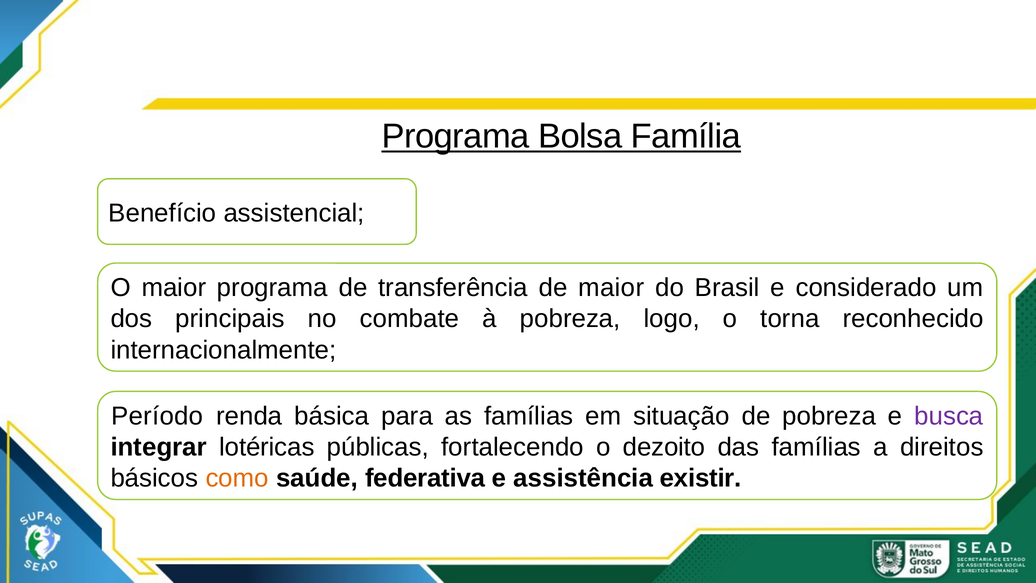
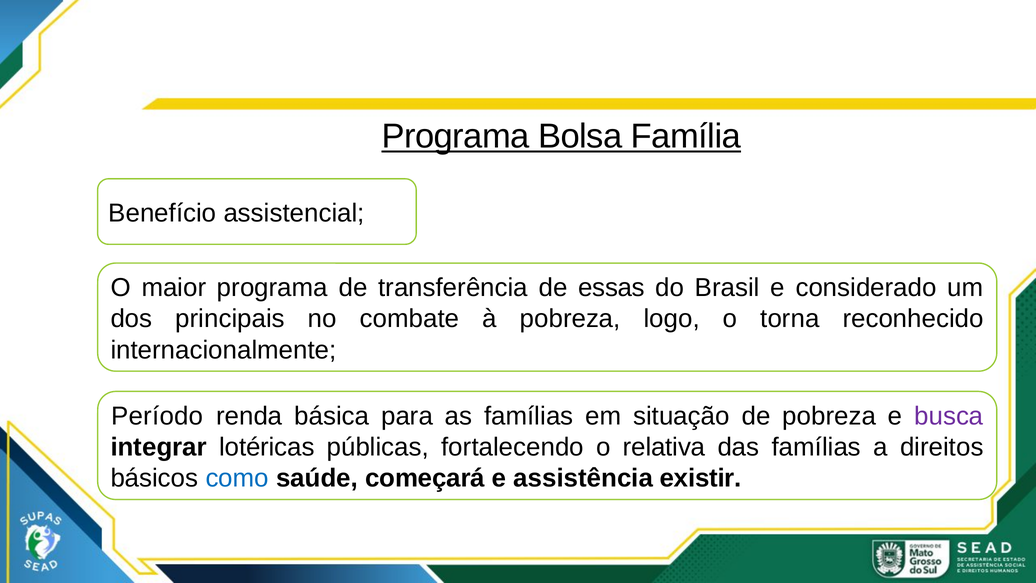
de maior: maior -> essas
dezoito: dezoito -> relativa
como colour: orange -> blue
federativa: federativa -> começará
